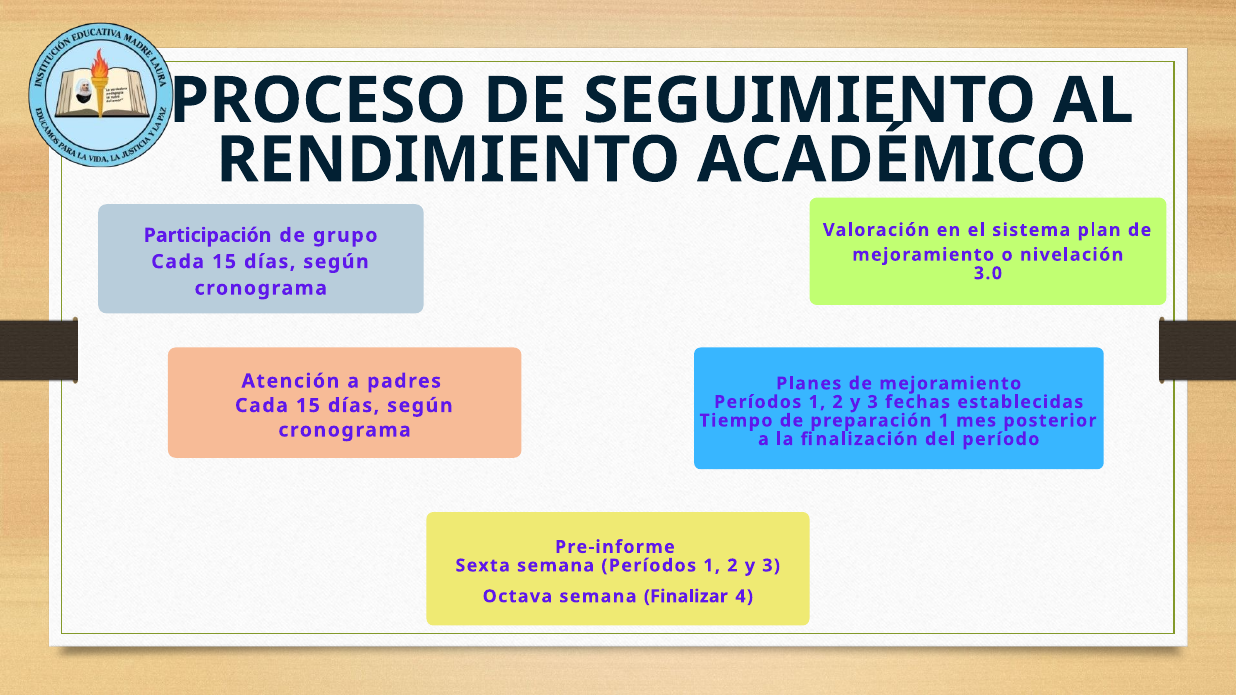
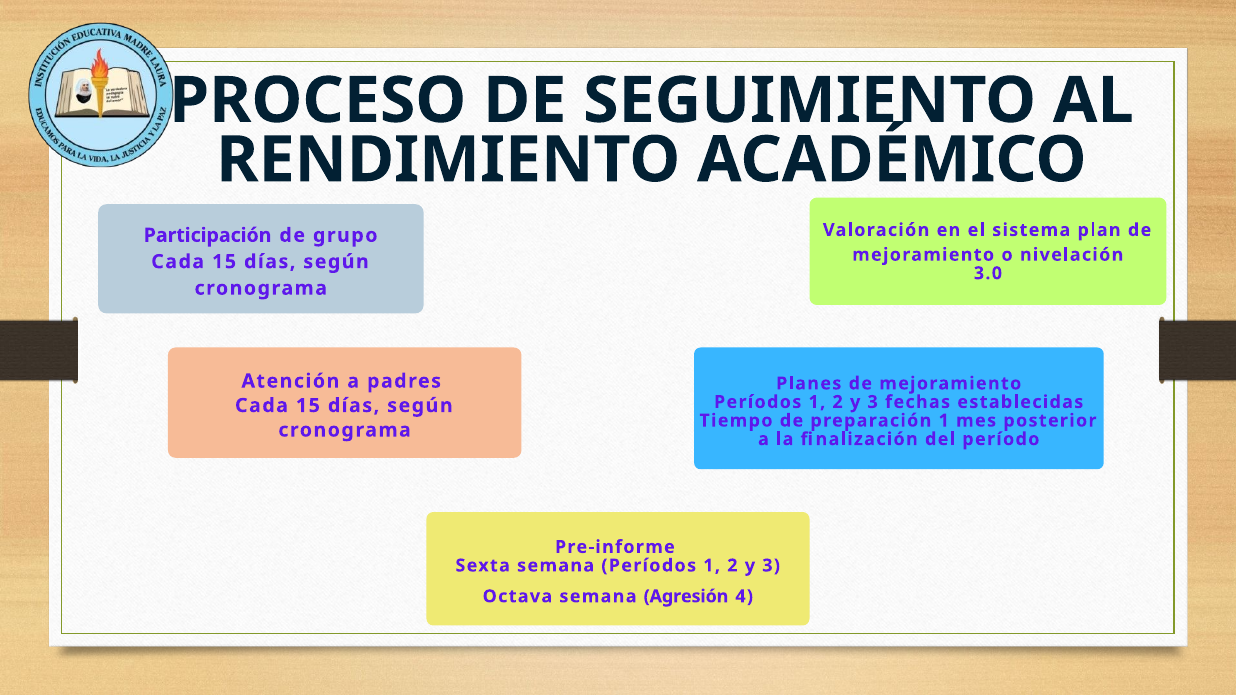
Finalizar: Finalizar -> Agresión
